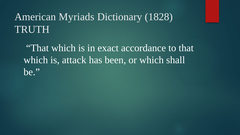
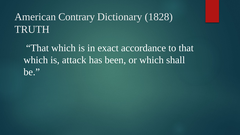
Myriads: Myriads -> Contrary
